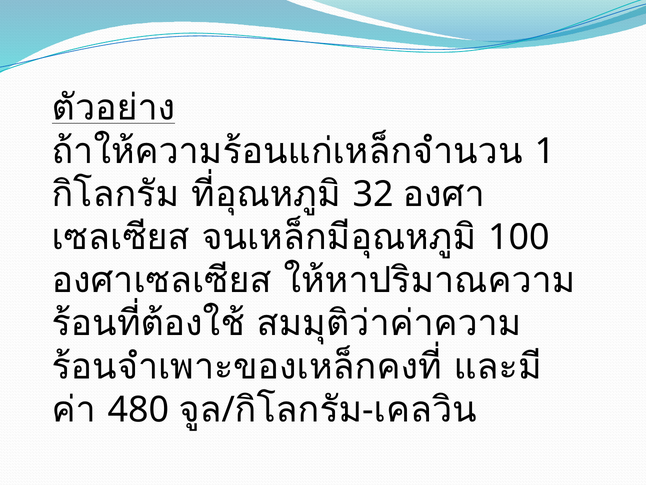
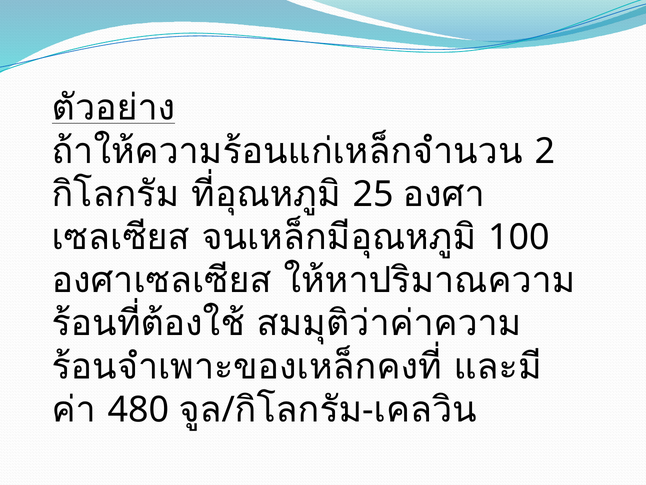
1: 1 -> 2
32: 32 -> 25
